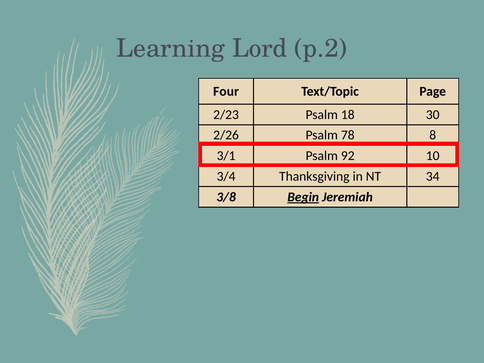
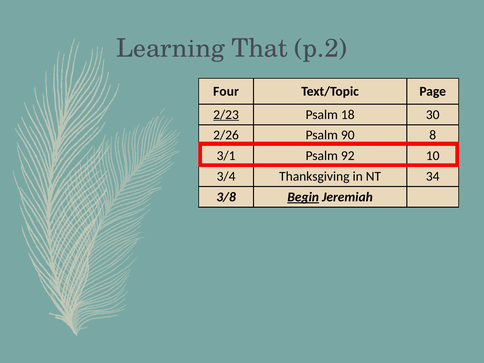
Lord: Lord -> That
2/23 underline: none -> present
78: 78 -> 90
